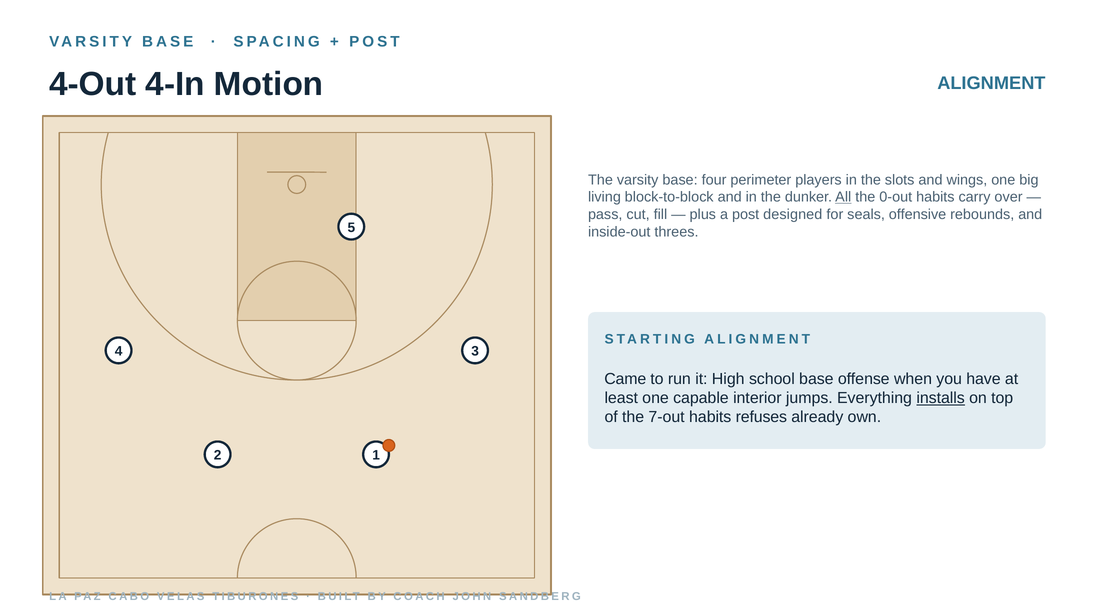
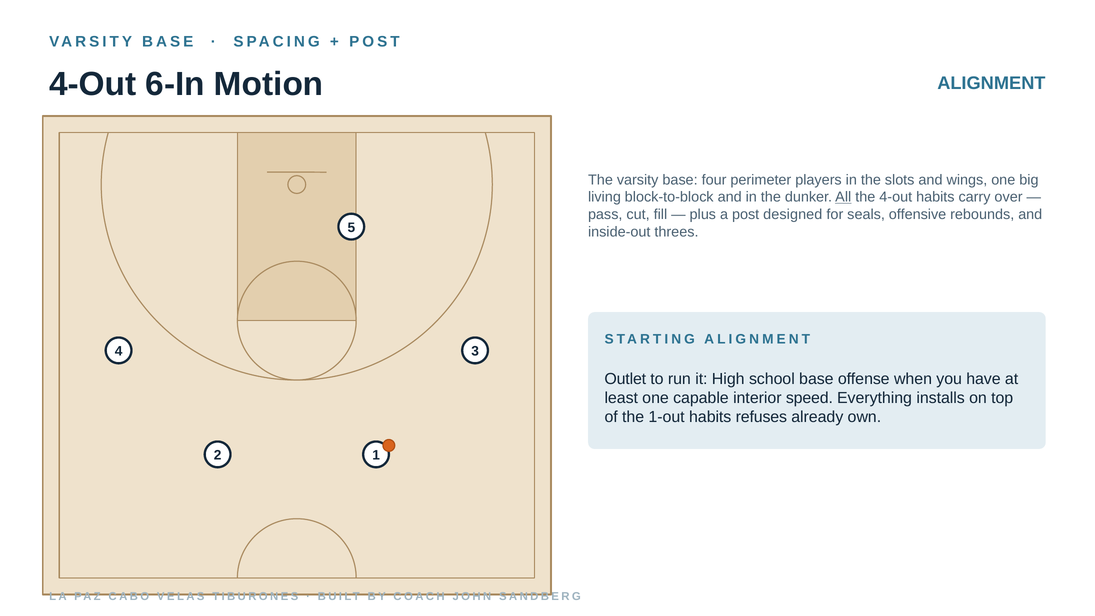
4-In: 4-In -> 6-In
the 0-out: 0-out -> 4-out
Came: Came -> Outlet
jumps: jumps -> speed
installs underline: present -> none
7-out: 7-out -> 1-out
